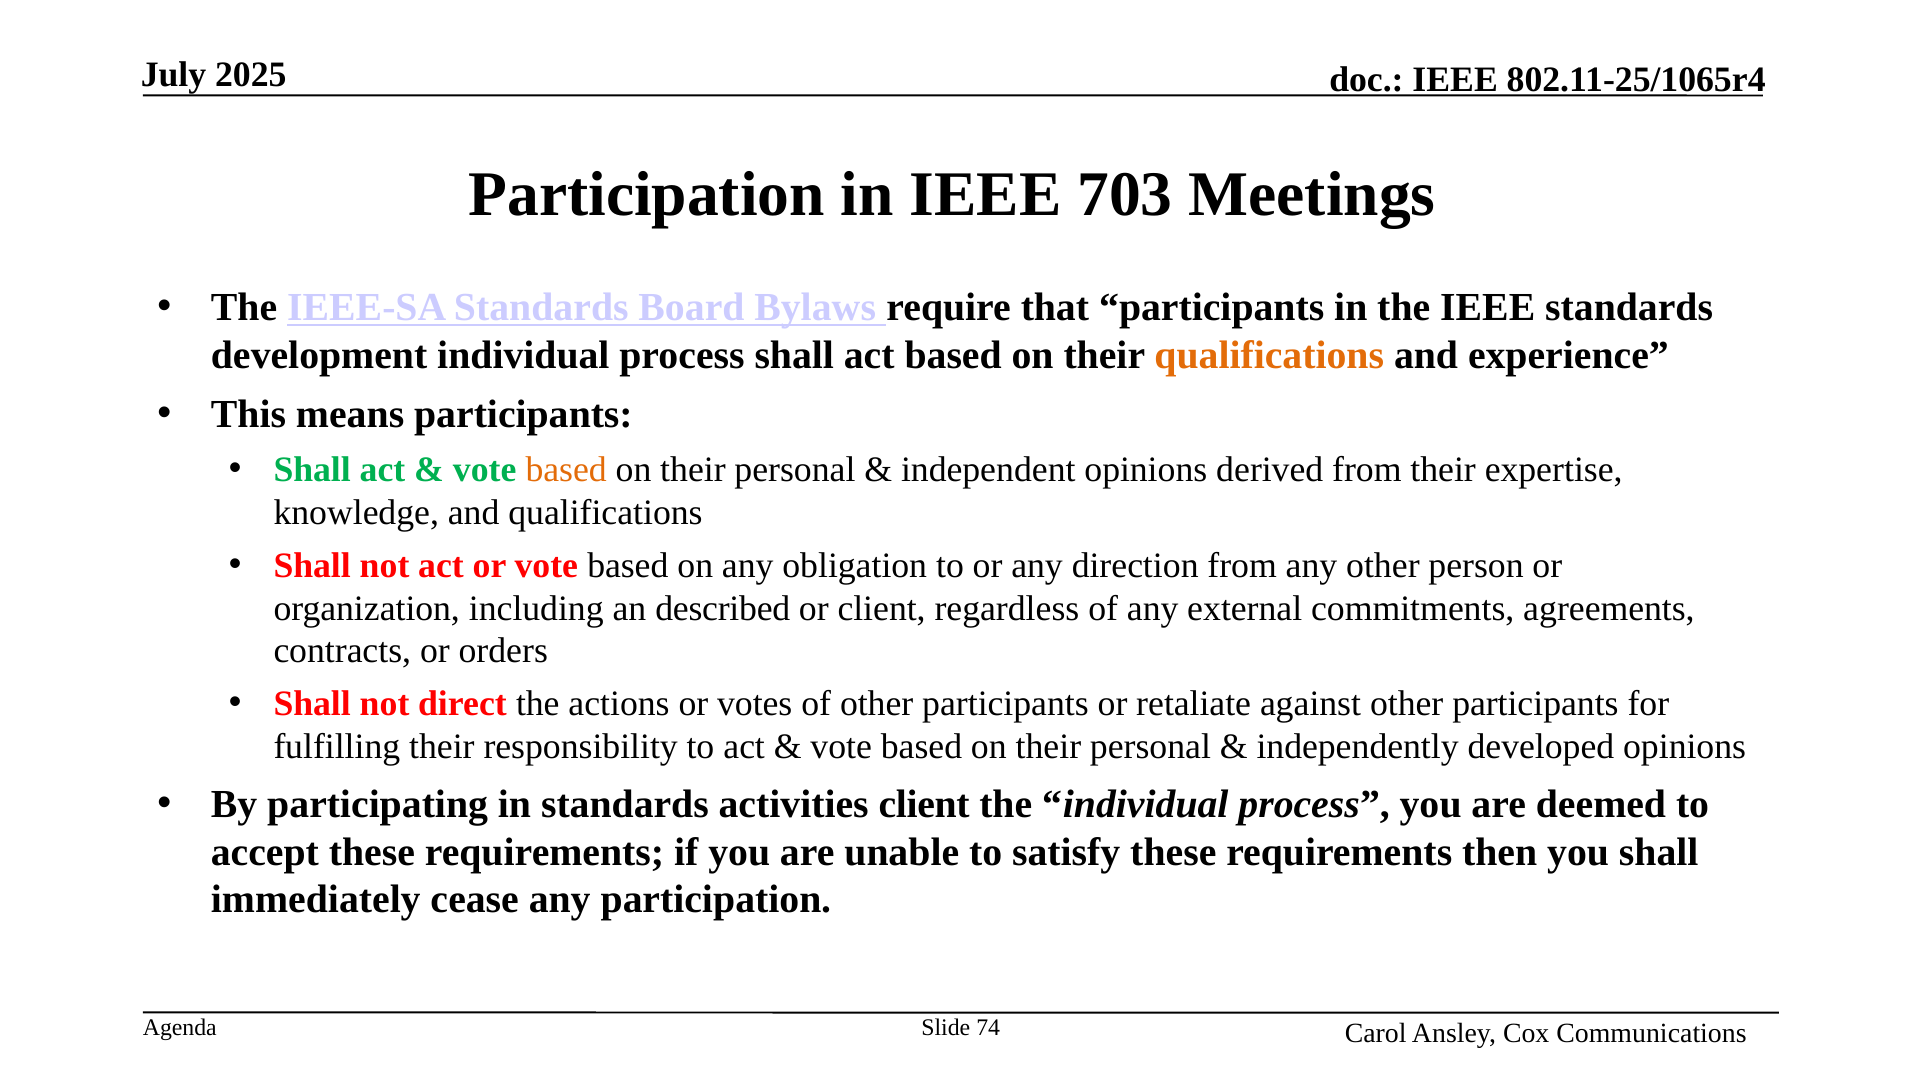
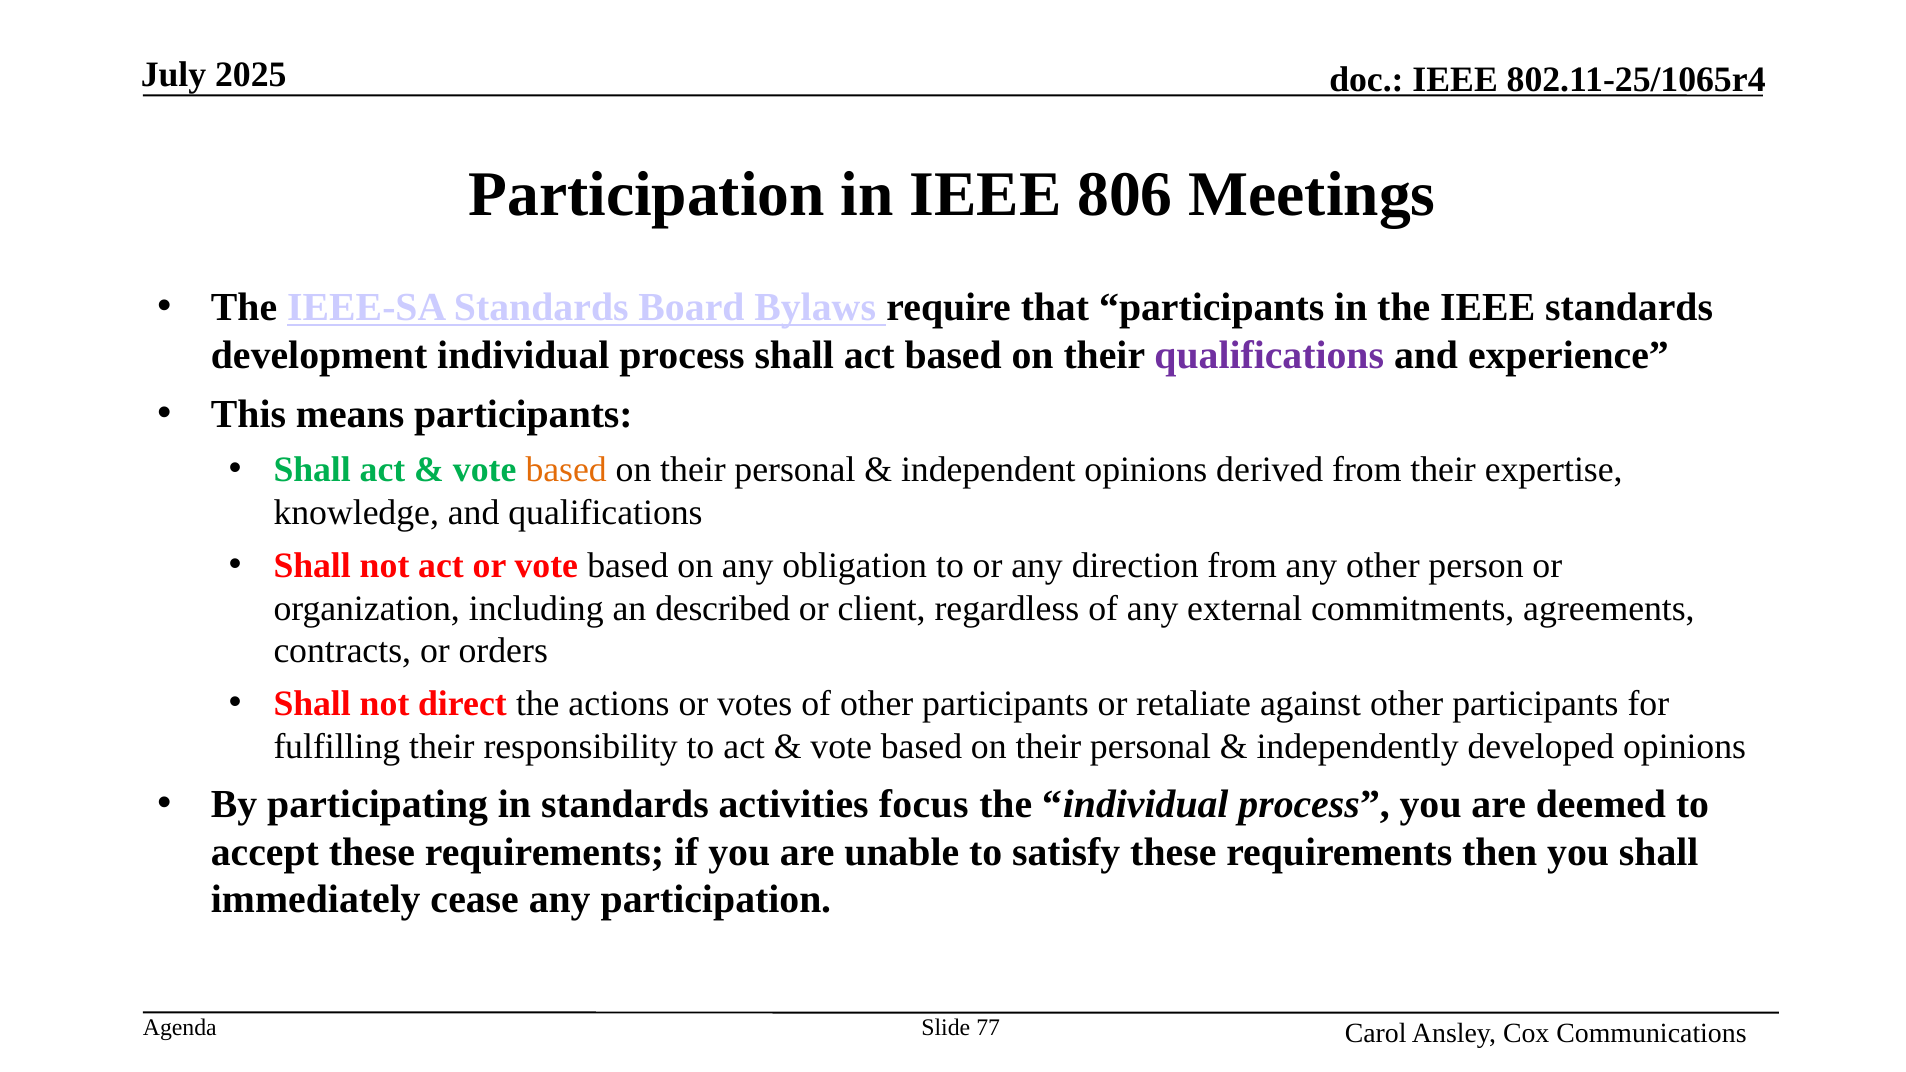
703: 703 -> 806
qualifications at (1269, 355) colour: orange -> purple
activities client: client -> focus
74: 74 -> 77
